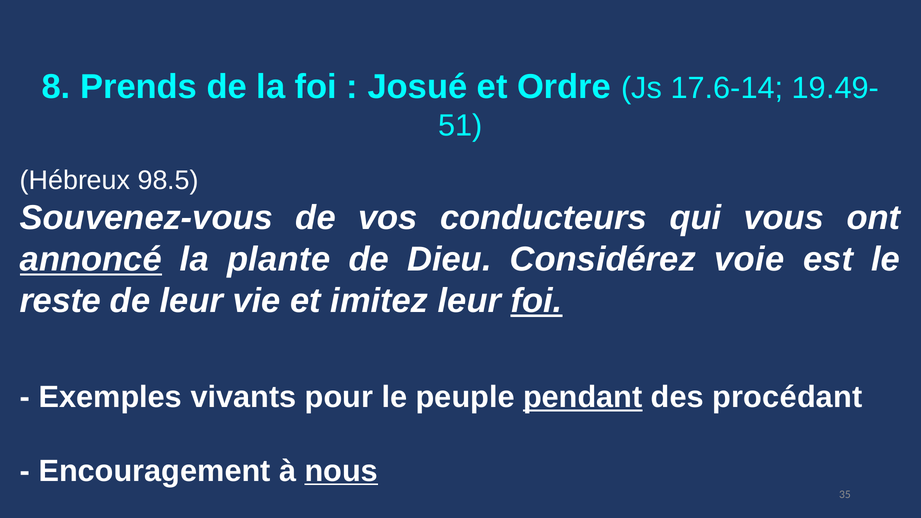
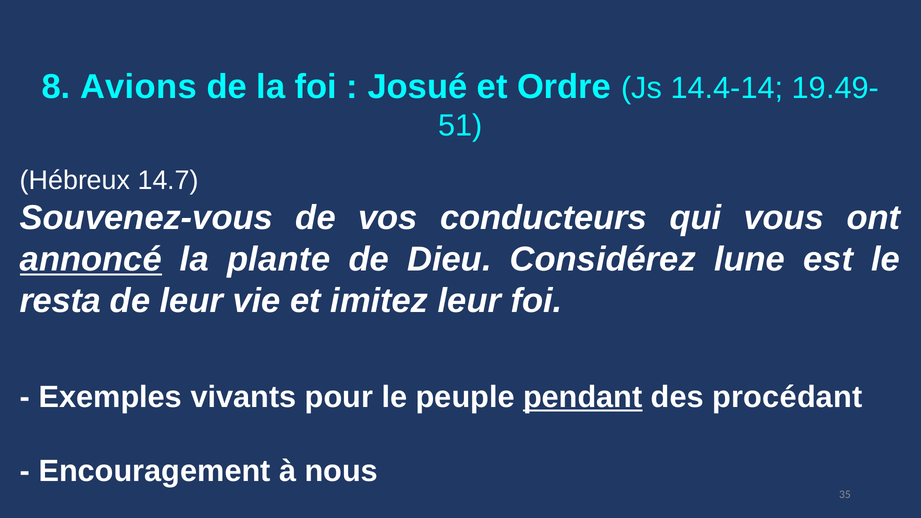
Prends: Prends -> Avions
17.6-14: 17.6-14 -> 14.4-14
98.5: 98.5 -> 14.7
voie: voie -> lune
reste: reste -> resta
foi at (536, 301) underline: present -> none
nous underline: present -> none
